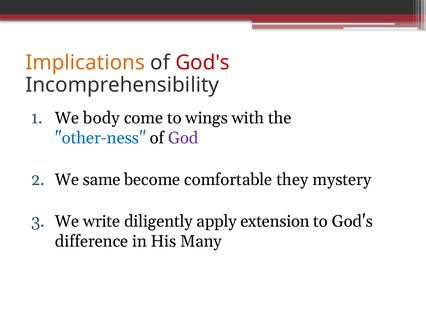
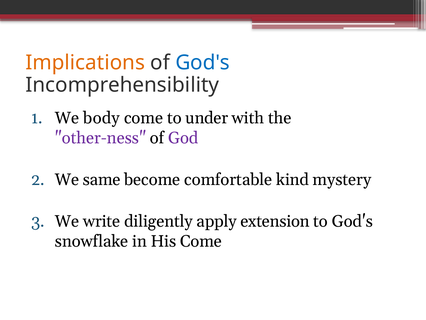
God's at (203, 62) colour: red -> blue
wings: wings -> under
other-ness colour: blue -> purple
they: they -> kind
difference: difference -> snowflake
His Many: Many -> Come
